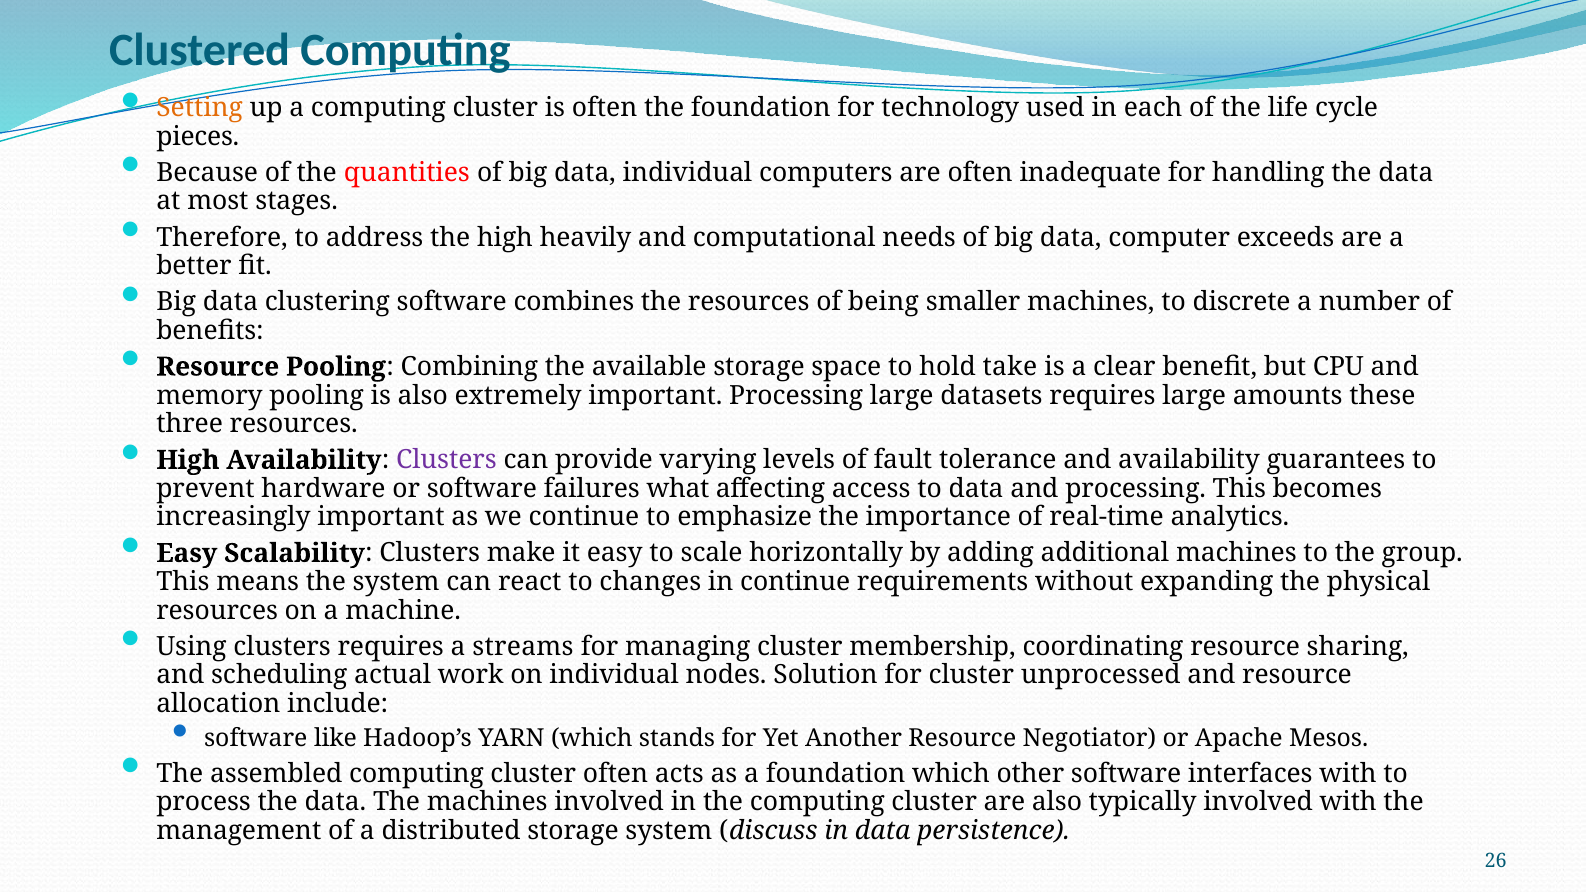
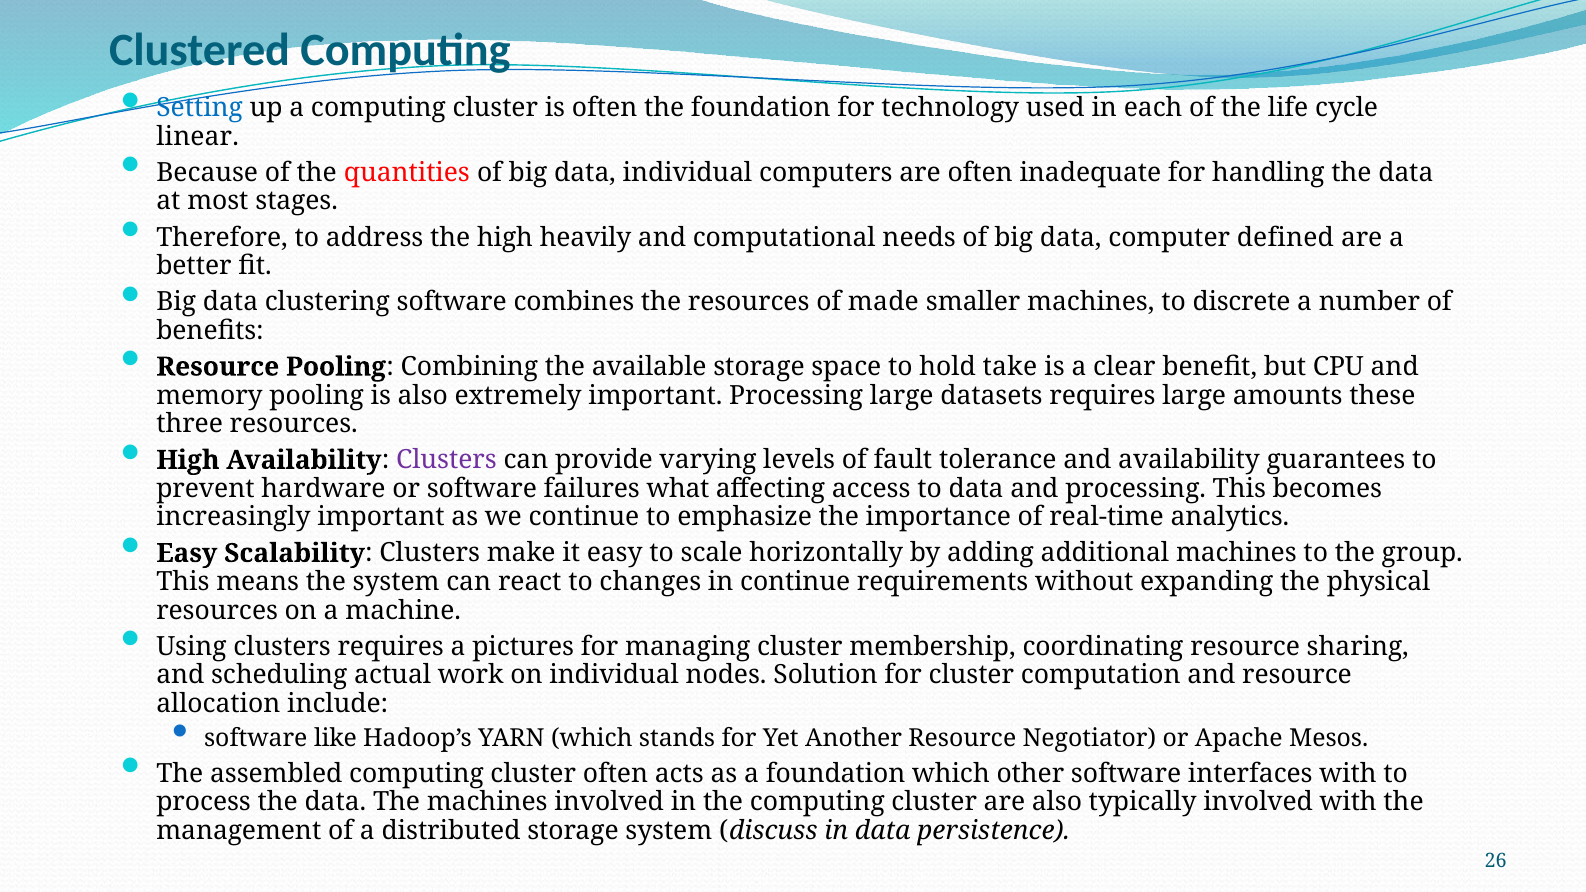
Setting colour: orange -> blue
pieces: pieces -> linear
exceeds: exceeds -> defined
being: being -> made
streams: streams -> pictures
unprocessed: unprocessed -> computation
